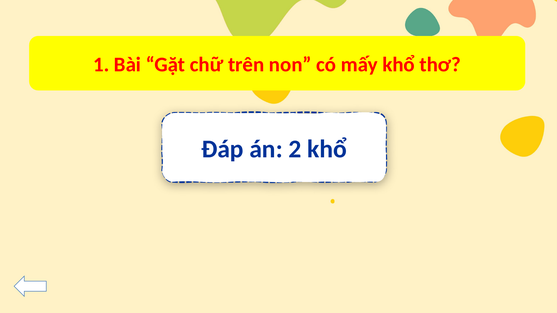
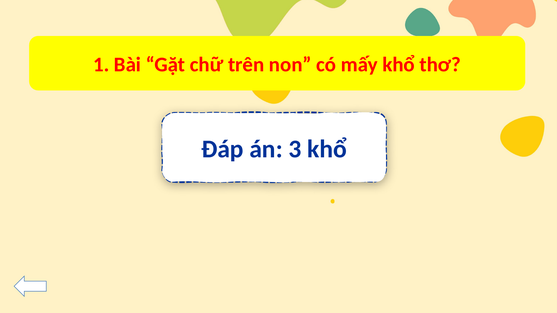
2: 2 -> 3
